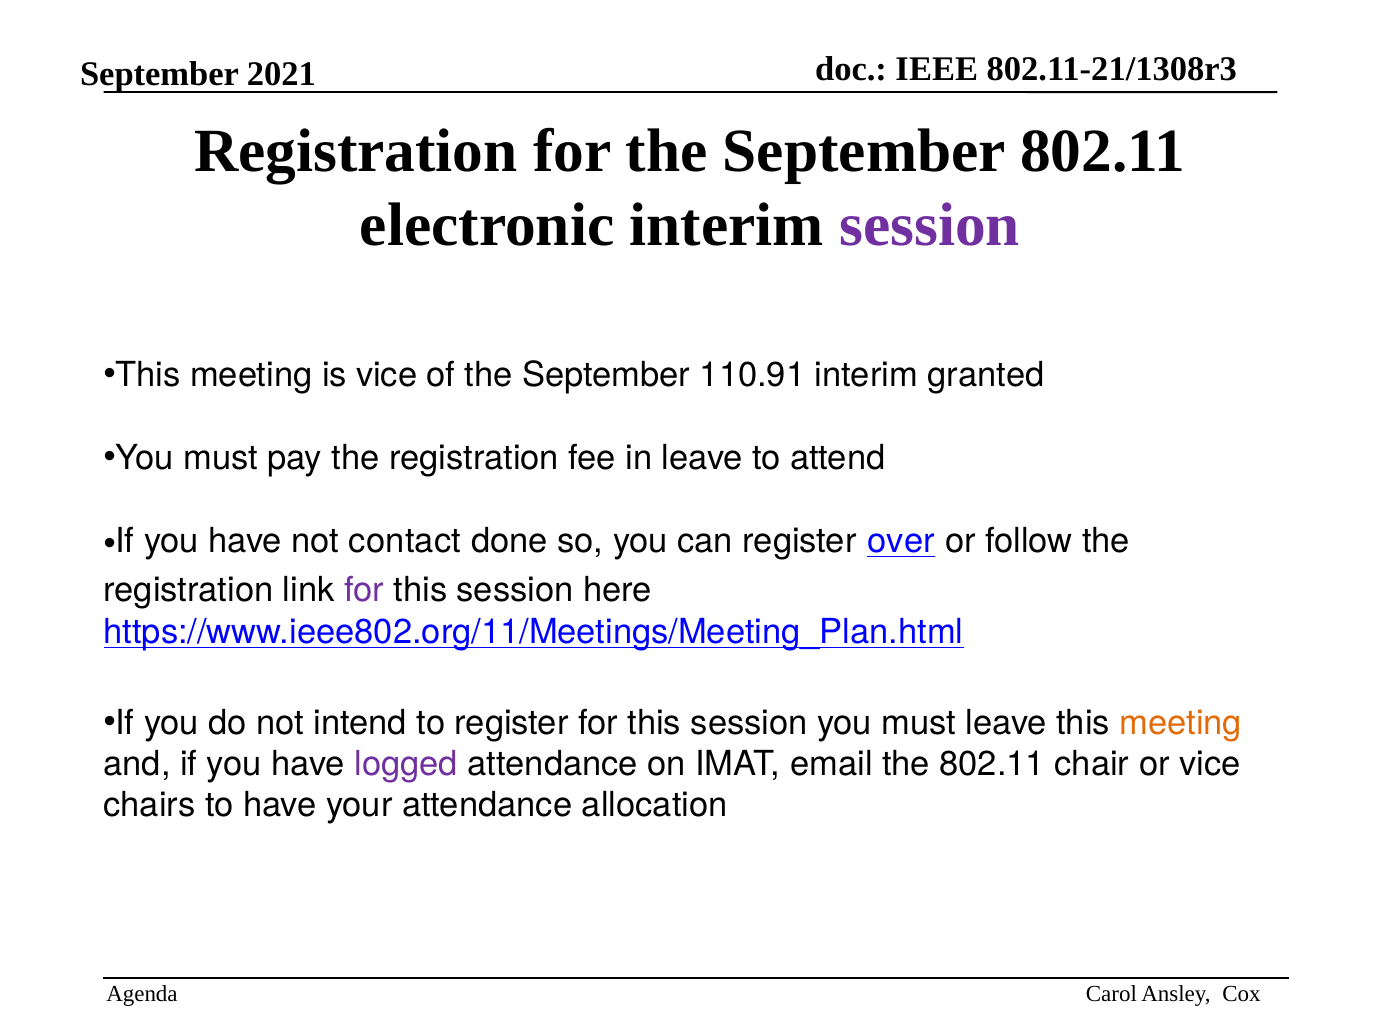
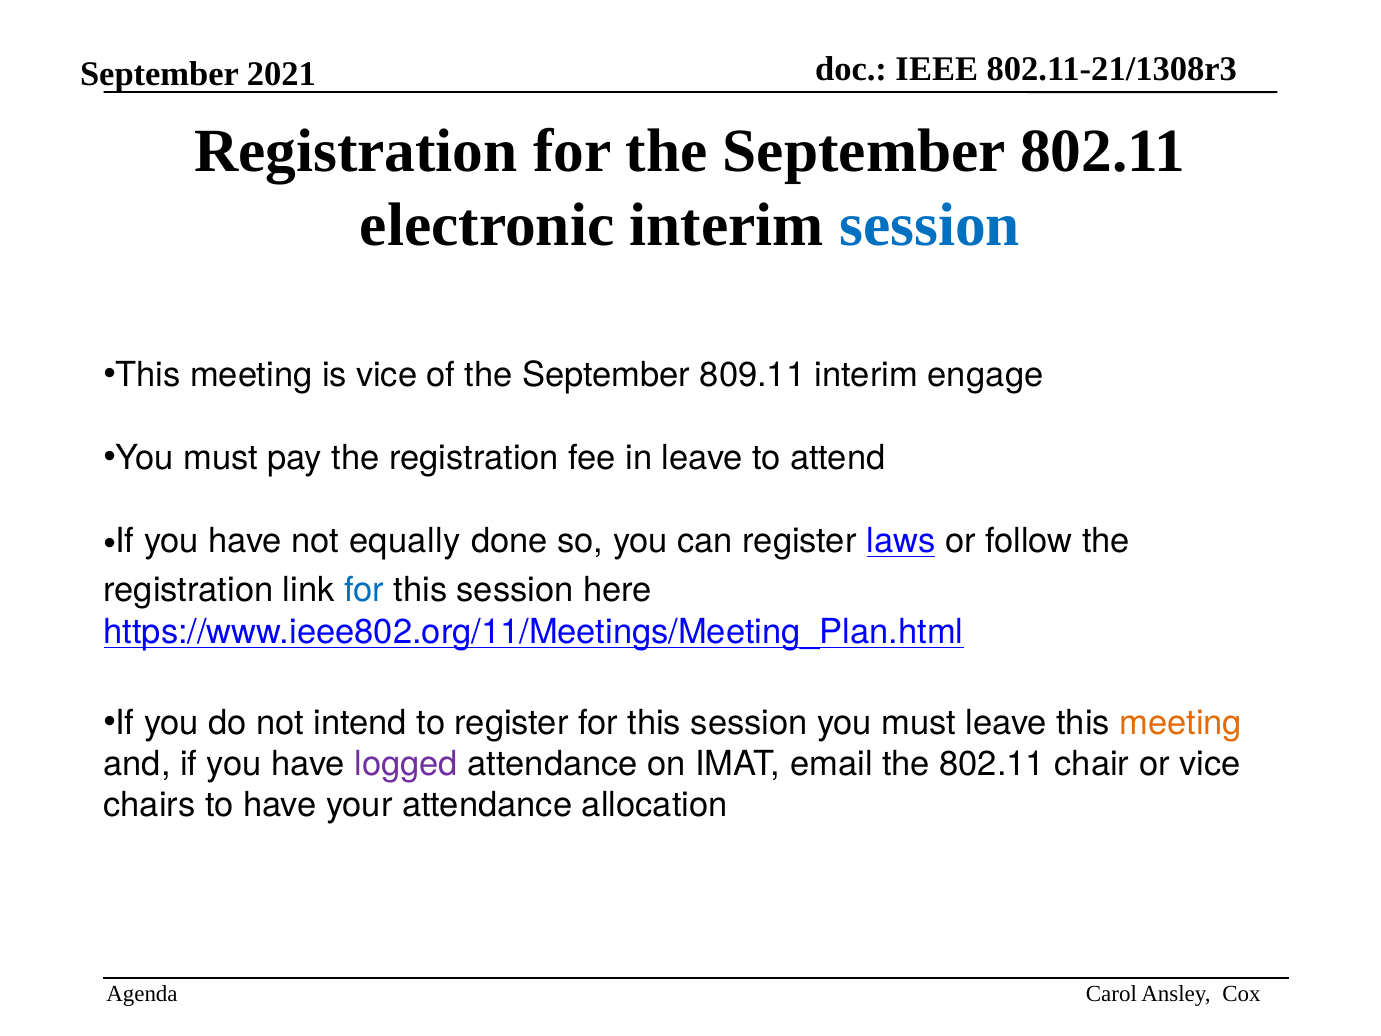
session at (930, 225) colour: purple -> blue
110.91: 110.91 -> 809.11
granted: granted -> engage
contact: contact -> equally
over: over -> laws
for at (364, 590) colour: purple -> blue
